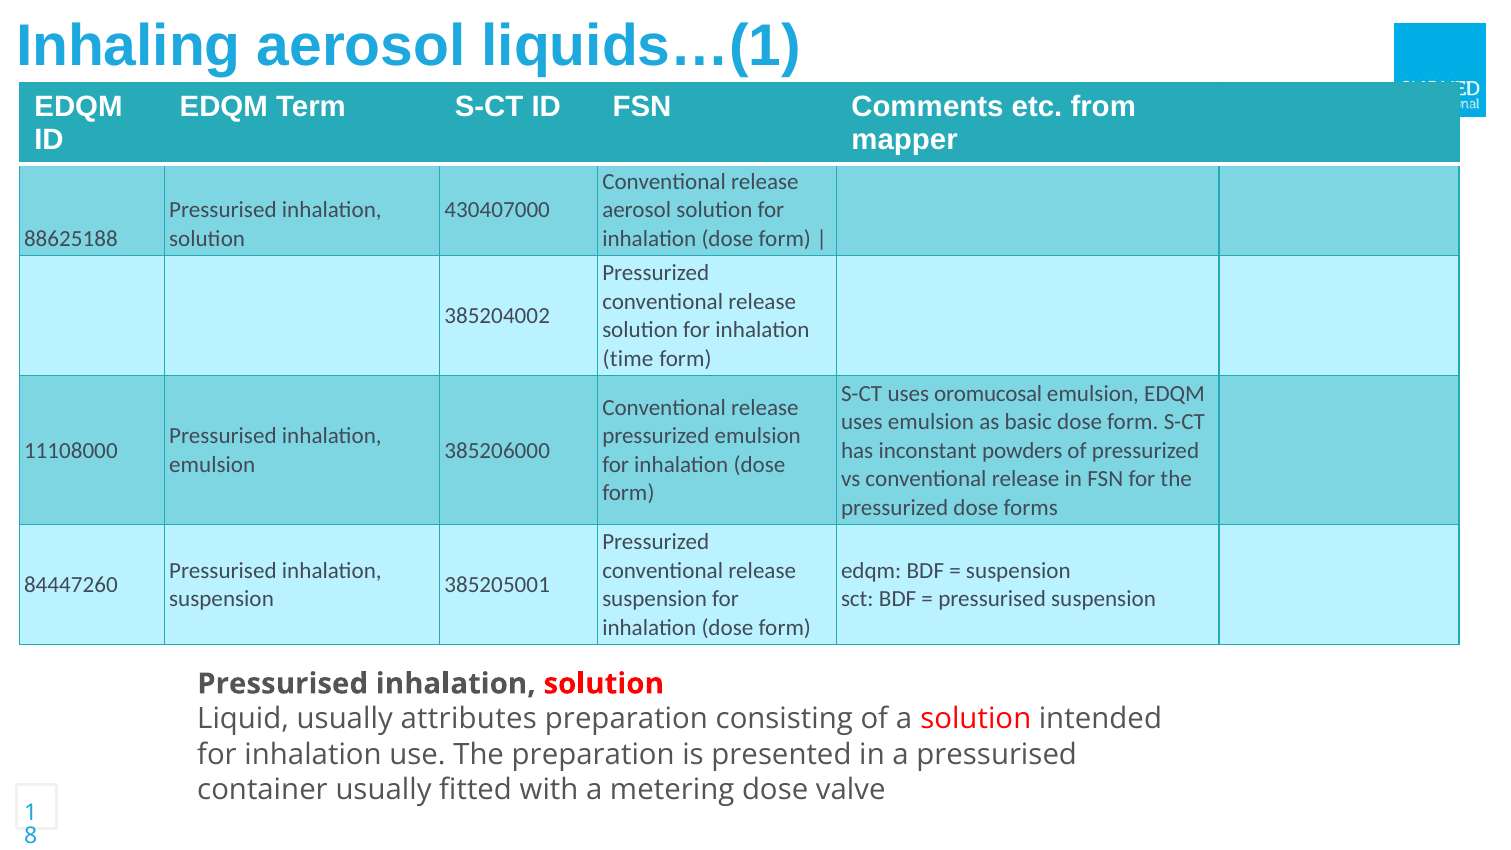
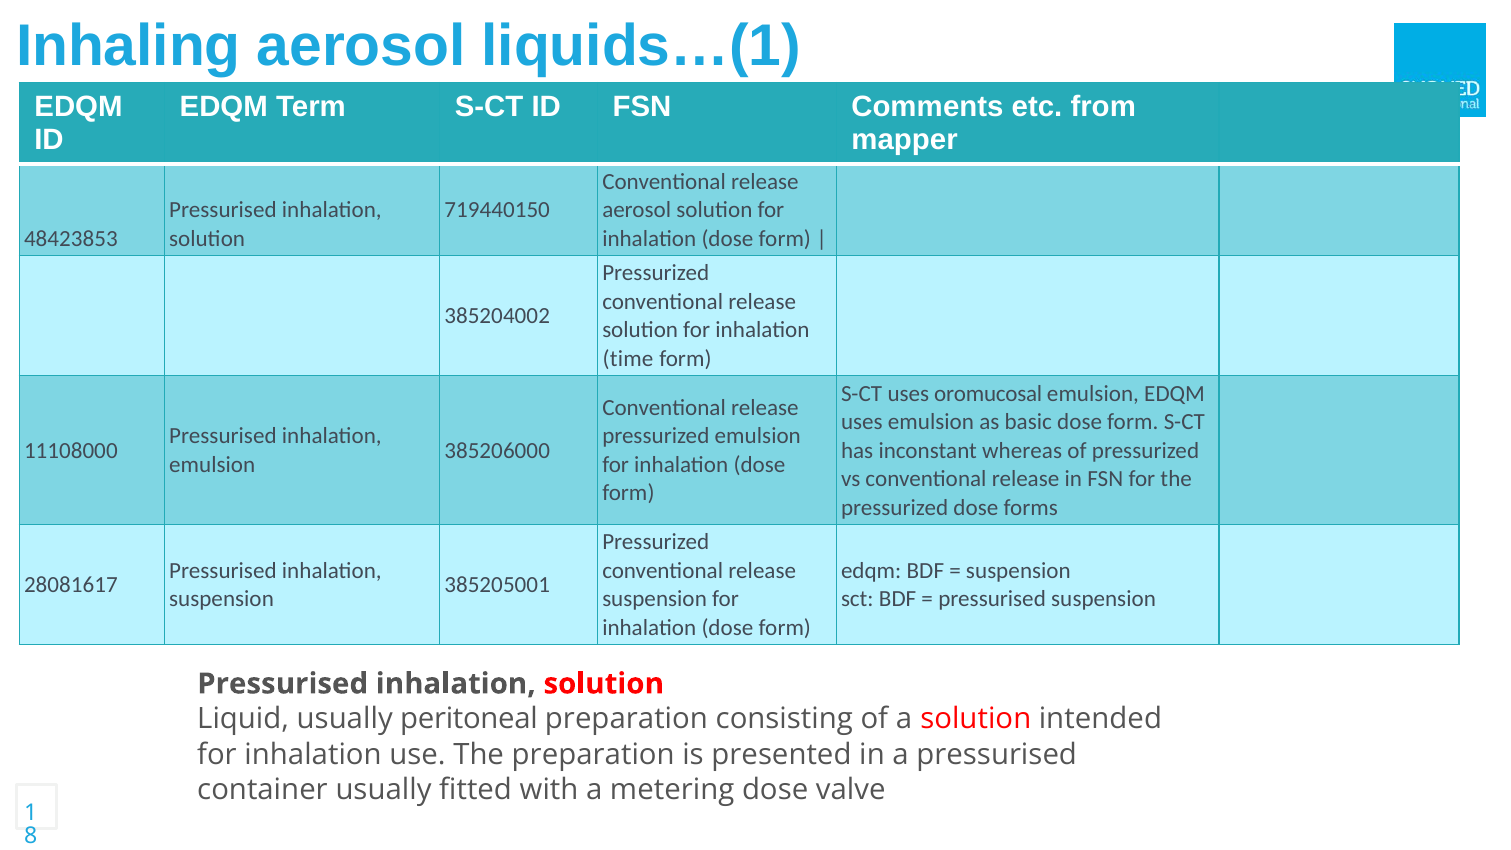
430407000: 430407000 -> 719440150
88625188: 88625188 -> 48423853
powders: powders -> whereas
84447260: 84447260 -> 28081617
attributes: attributes -> peritoneal
